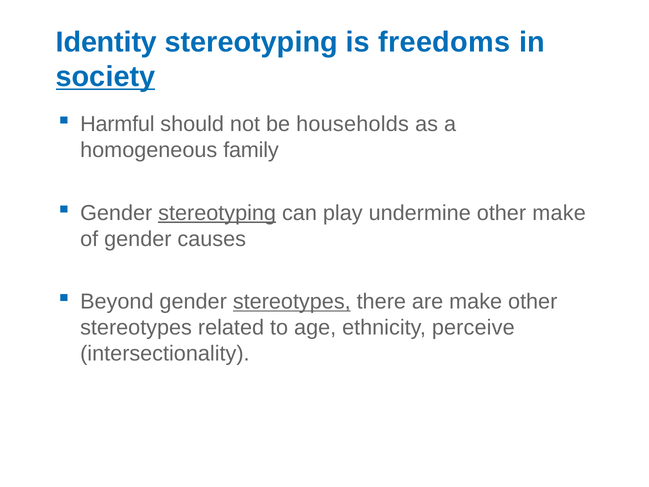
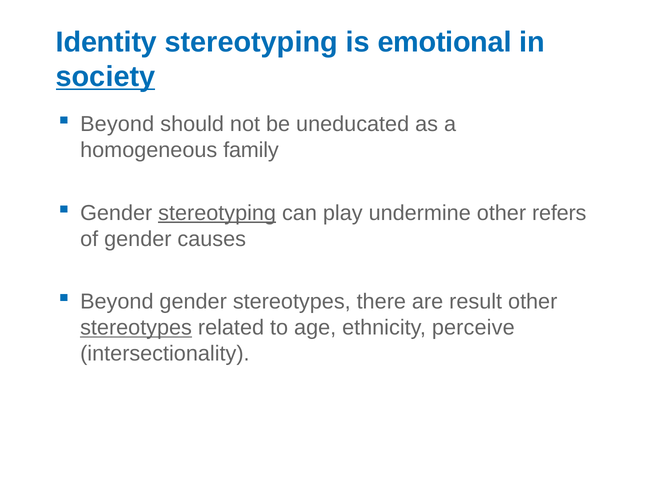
freedoms: freedoms -> emotional
Harmful at (117, 124): Harmful -> Beyond
households: households -> uneducated
other make: make -> refers
stereotypes at (292, 302) underline: present -> none
are make: make -> result
stereotypes at (136, 328) underline: none -> present
